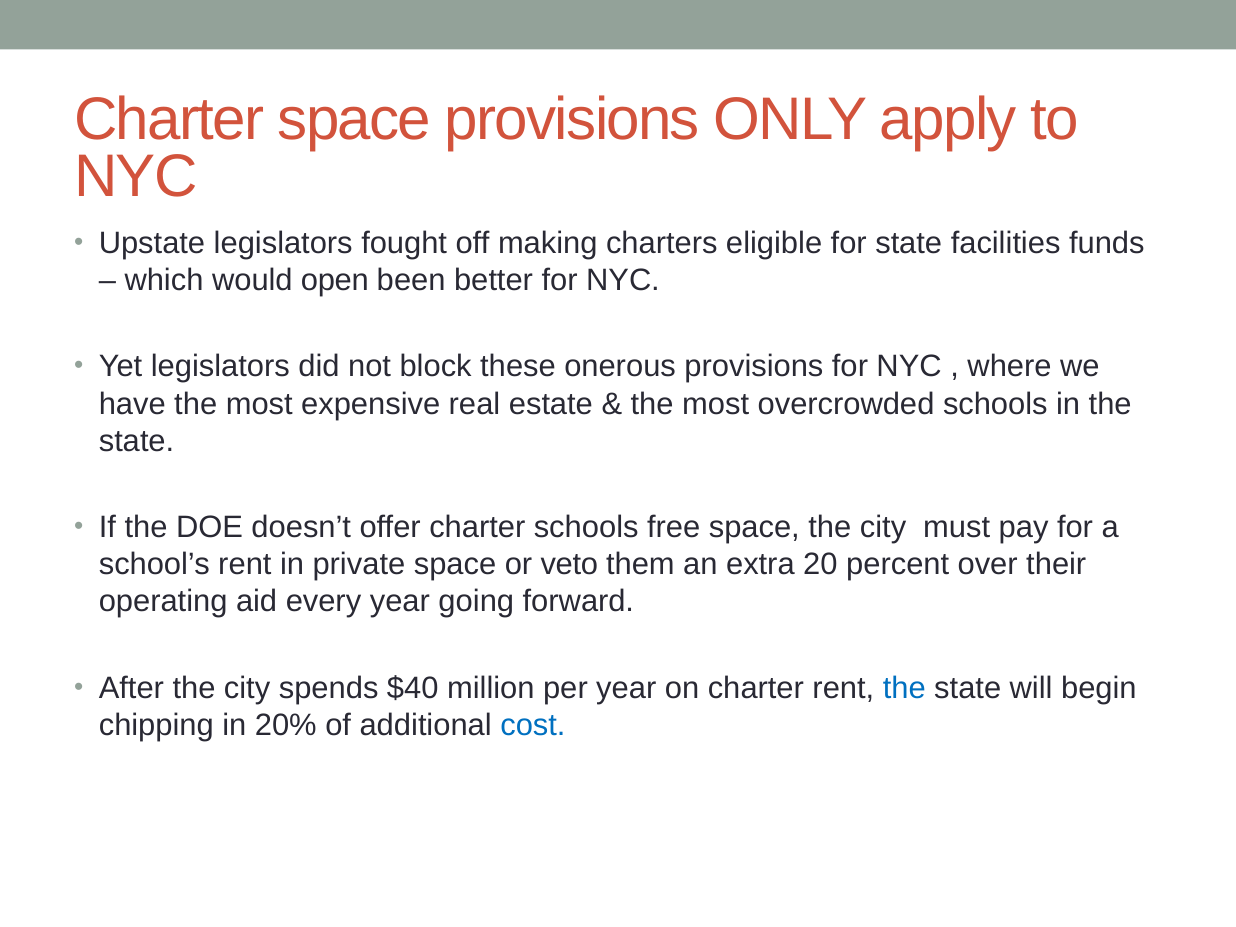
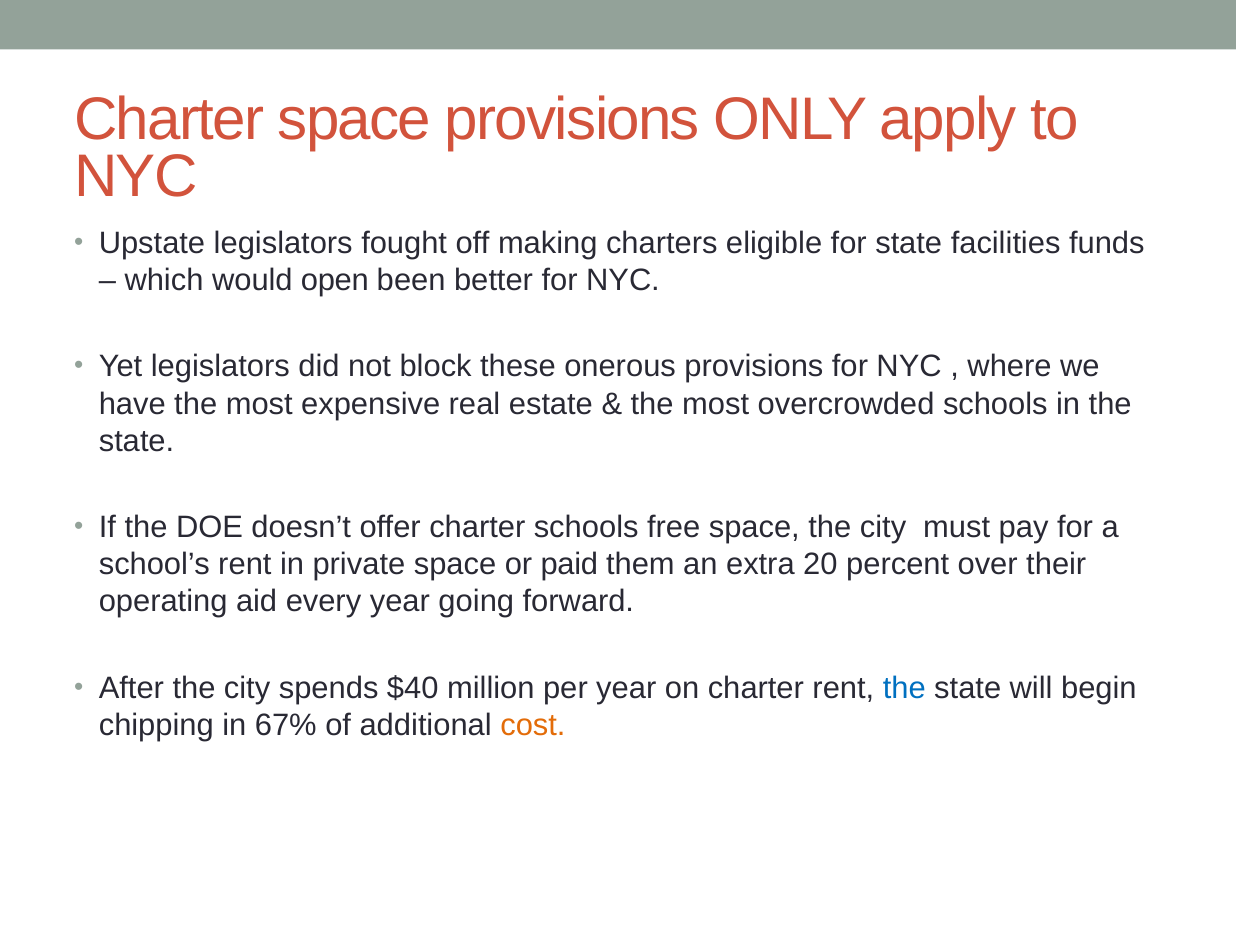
veto: veto -> paid
20%: 20% -> 67%
cost colour: blue -> orange
